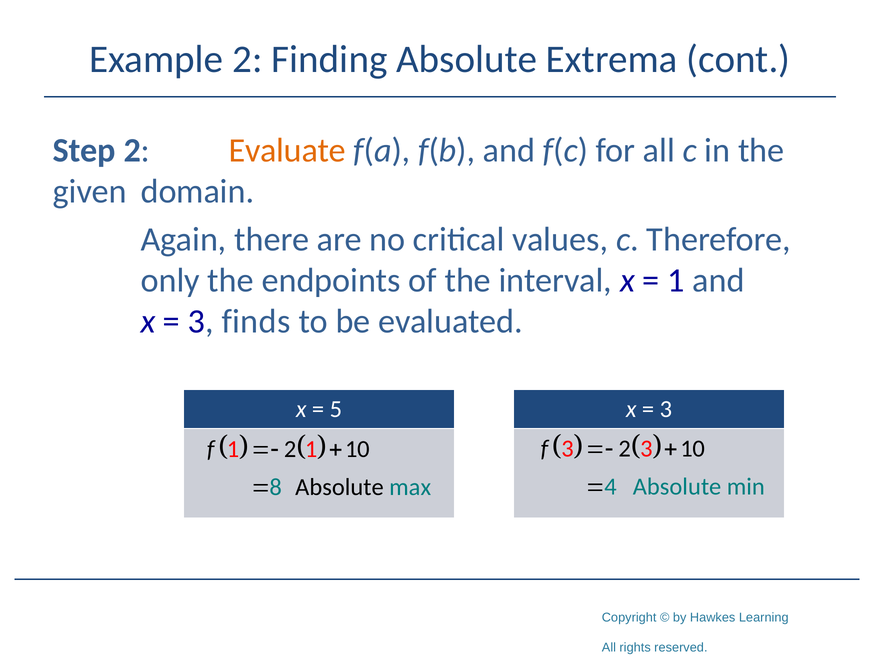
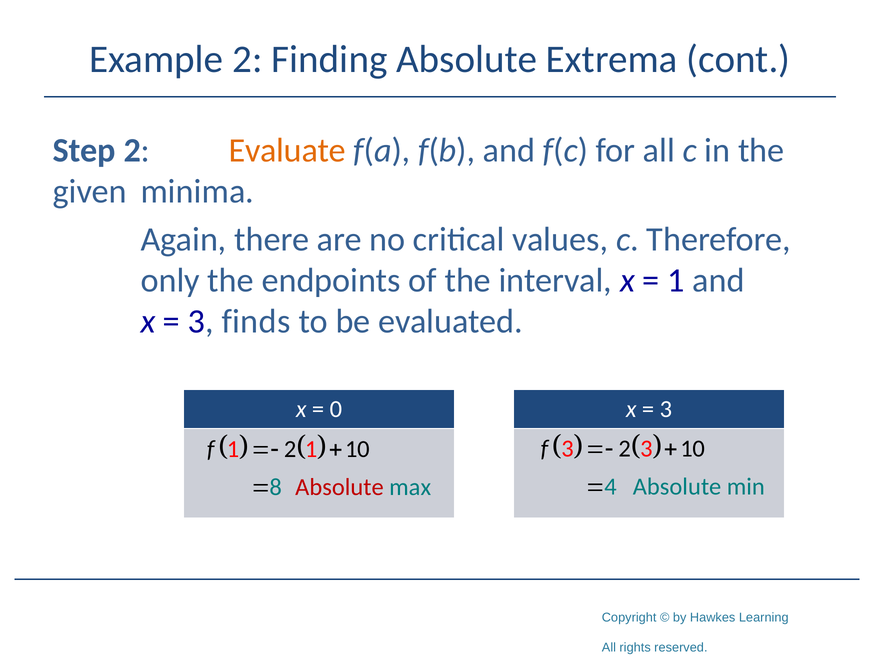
domain: domain -> minima
5: 5 -> 0
Absolute at (339, 487) colour: black -> red
